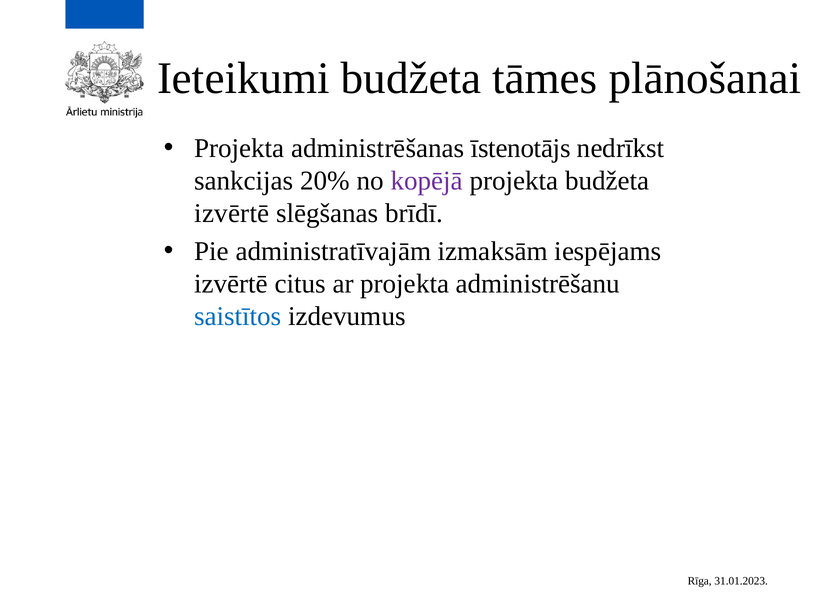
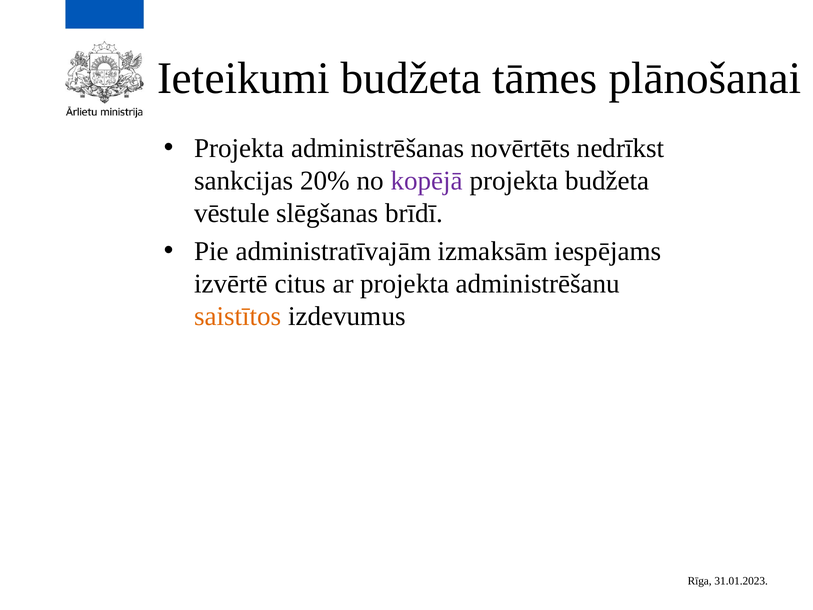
īstenotājs: īstenotājs -> novērtēts
izvērtē at (232, 213): izvērtē -> vēstule
saistītos colour: blue -> orange
